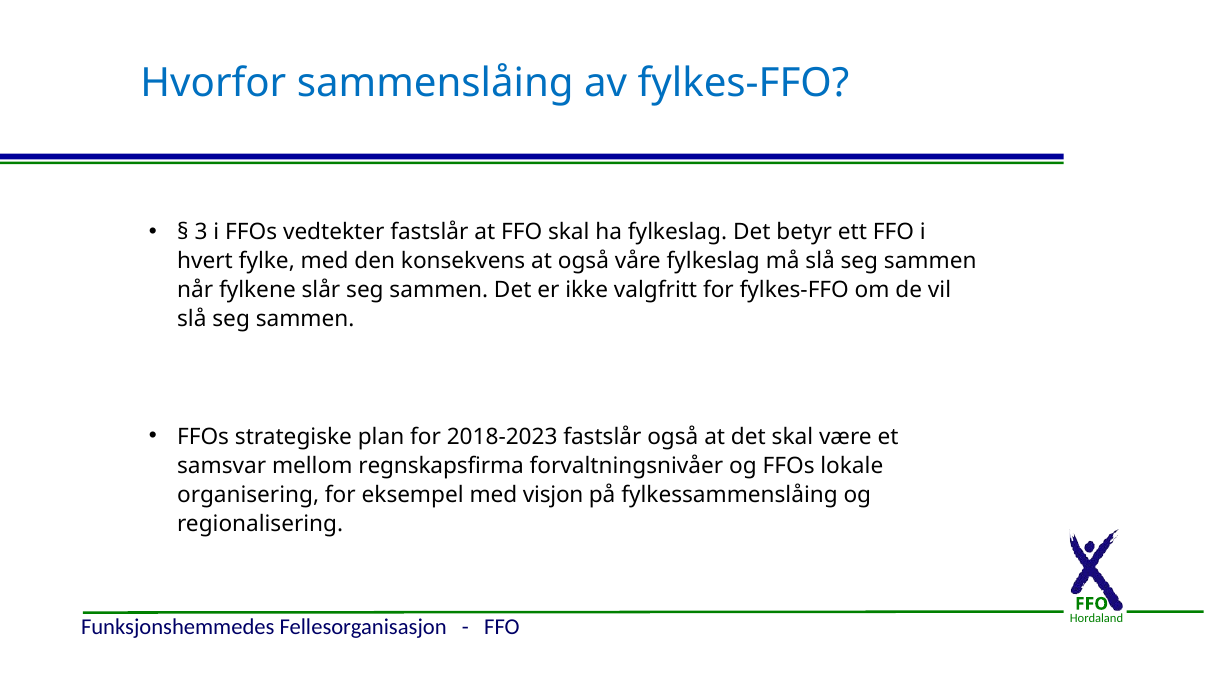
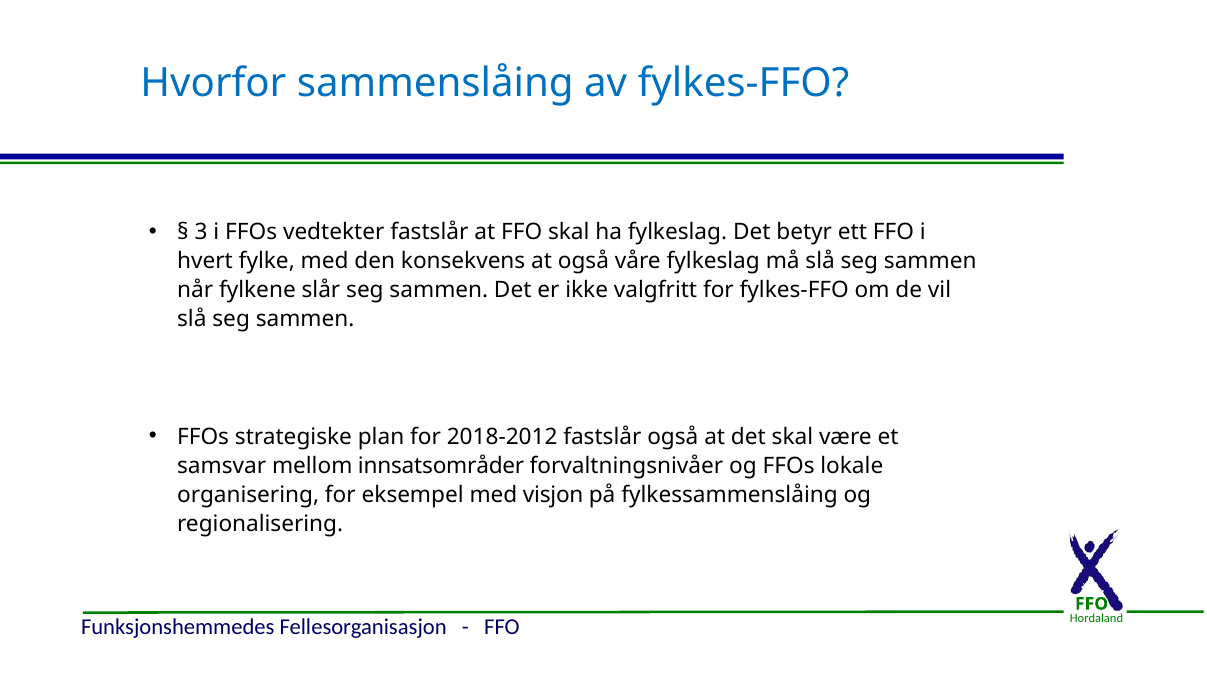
2018-2023: 2018-2023 -> 2018-2012
regnskapsfirma: regnskapsfirma -> innsatsområder
